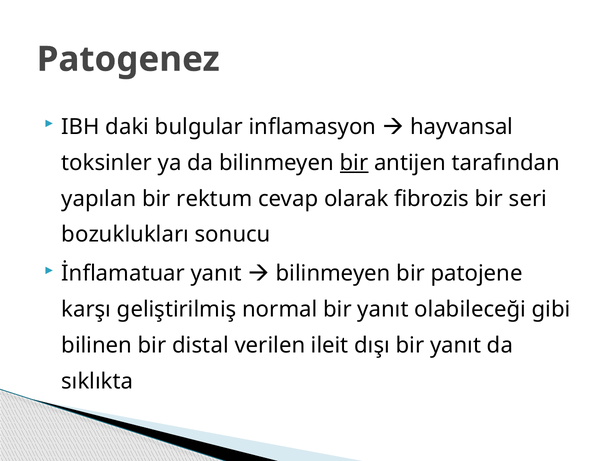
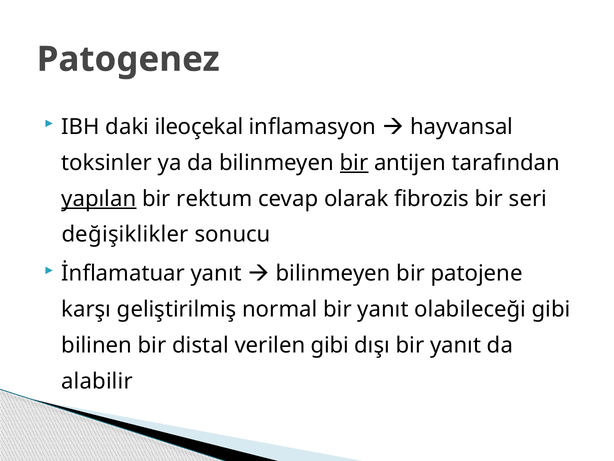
bulgular: bulgular -> ileoçekal
yapılan underline: none -> present
bozuklukları: bozuklukları -> değişiklikler
verilen ileit: ileit -> gibi
sıklıkta: sıklıkta -> alabilir
